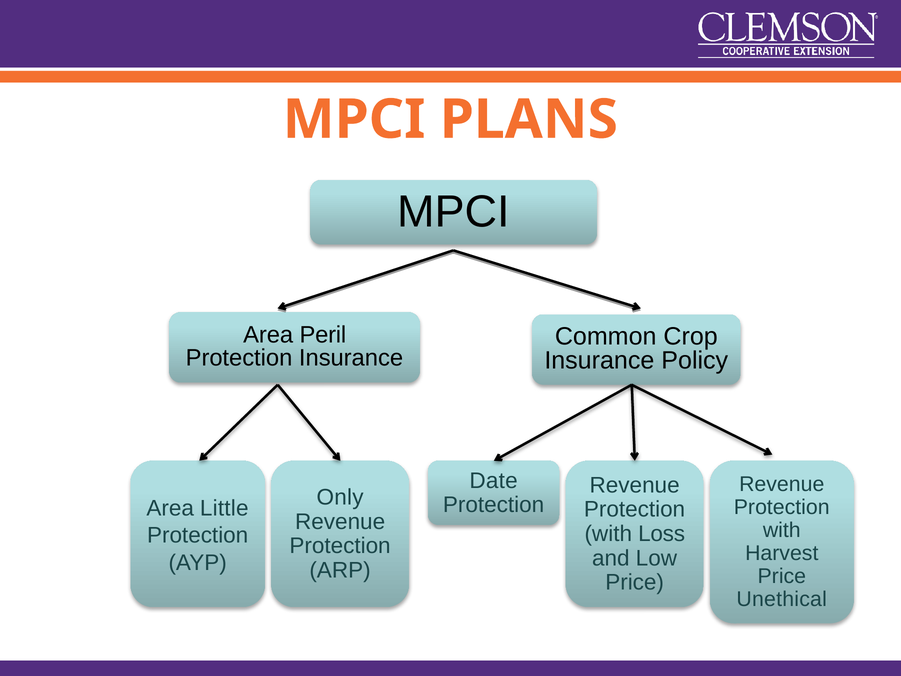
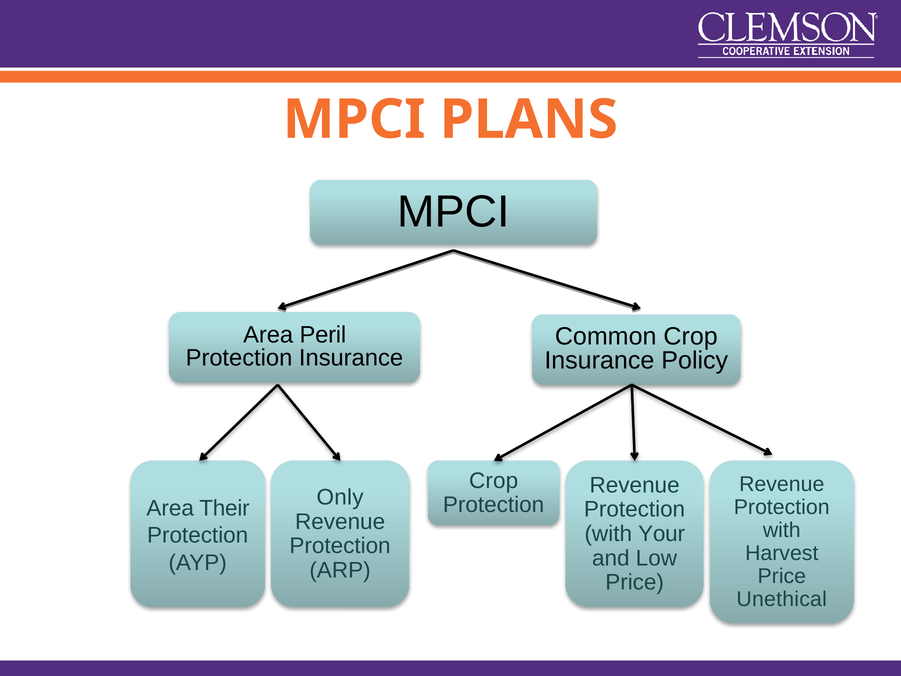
Date at (494, 480): Date -> Crop
Little: Little -> Their
Loss: Loss -> Your
